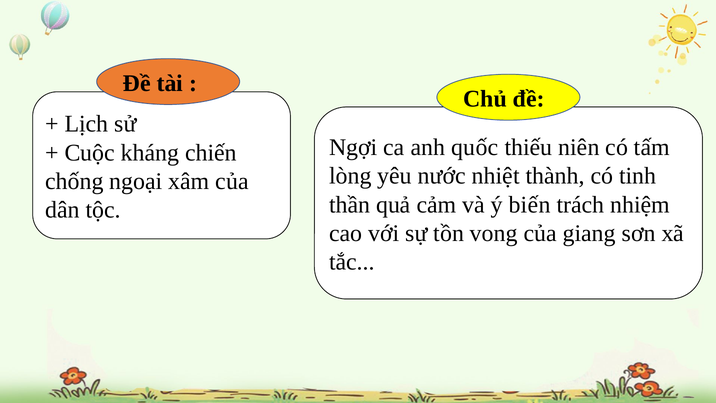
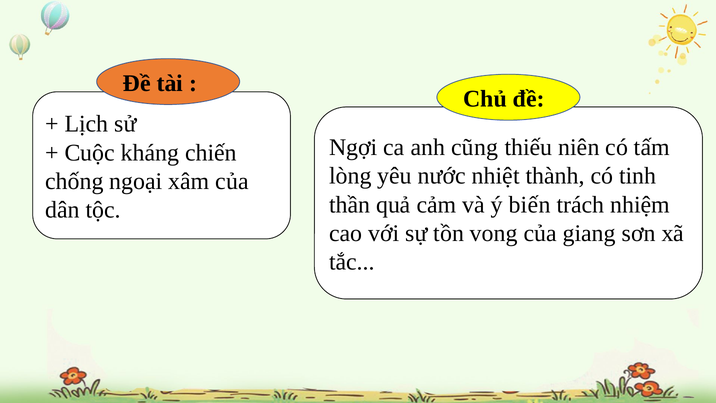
quốc: quốc -> cũng
